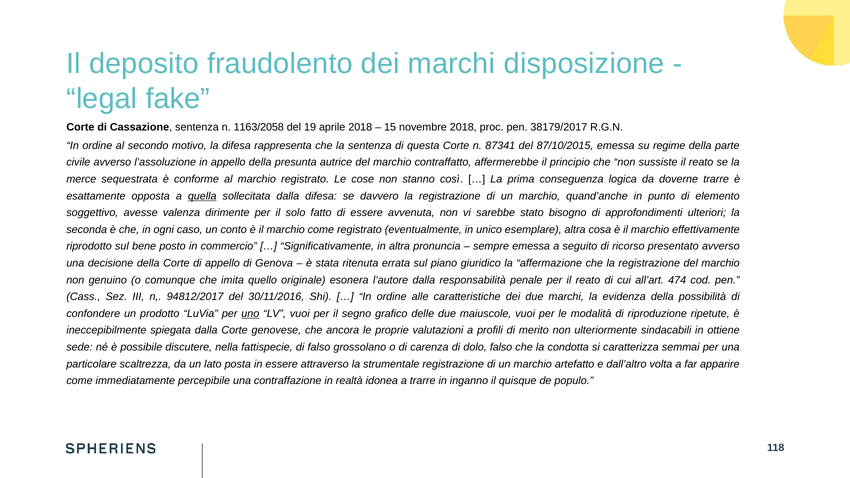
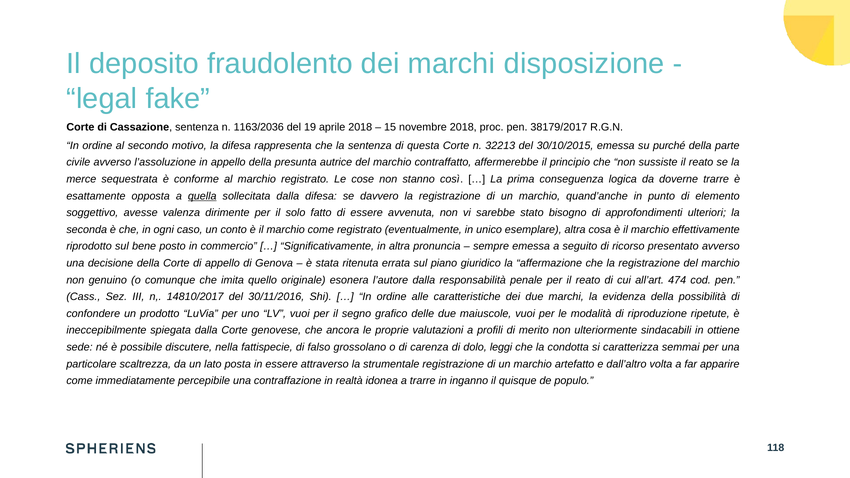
1163/2058: 1163/2058 -> 1163/2036
87341: 87341 -> 32213
87/10/2015: 87/10/2015 -> 30/10/2015
regime: regime -> purché
94812/2017: 94812/2017 -> 14810/2017
uno underline: present -> none
dolo falso: falso -> leggi
